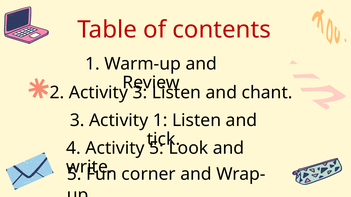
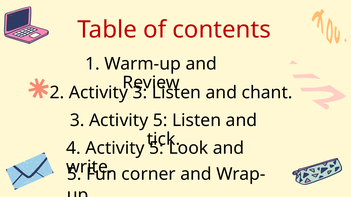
3 Activity 1: 1 -> 5
